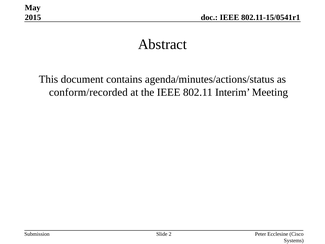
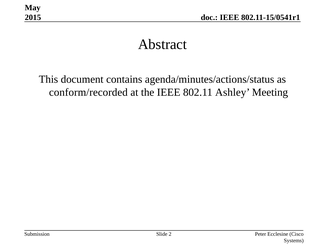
Interim: Interim -> Ashley
